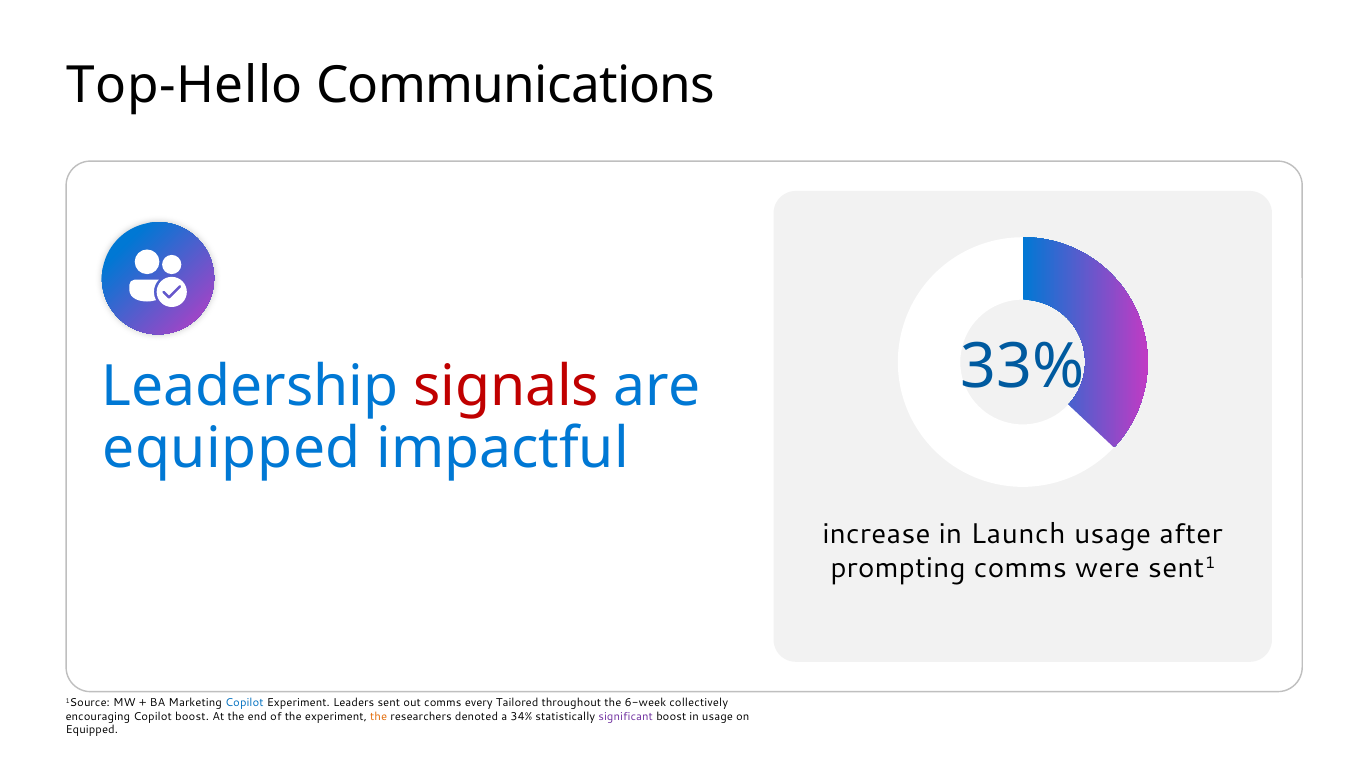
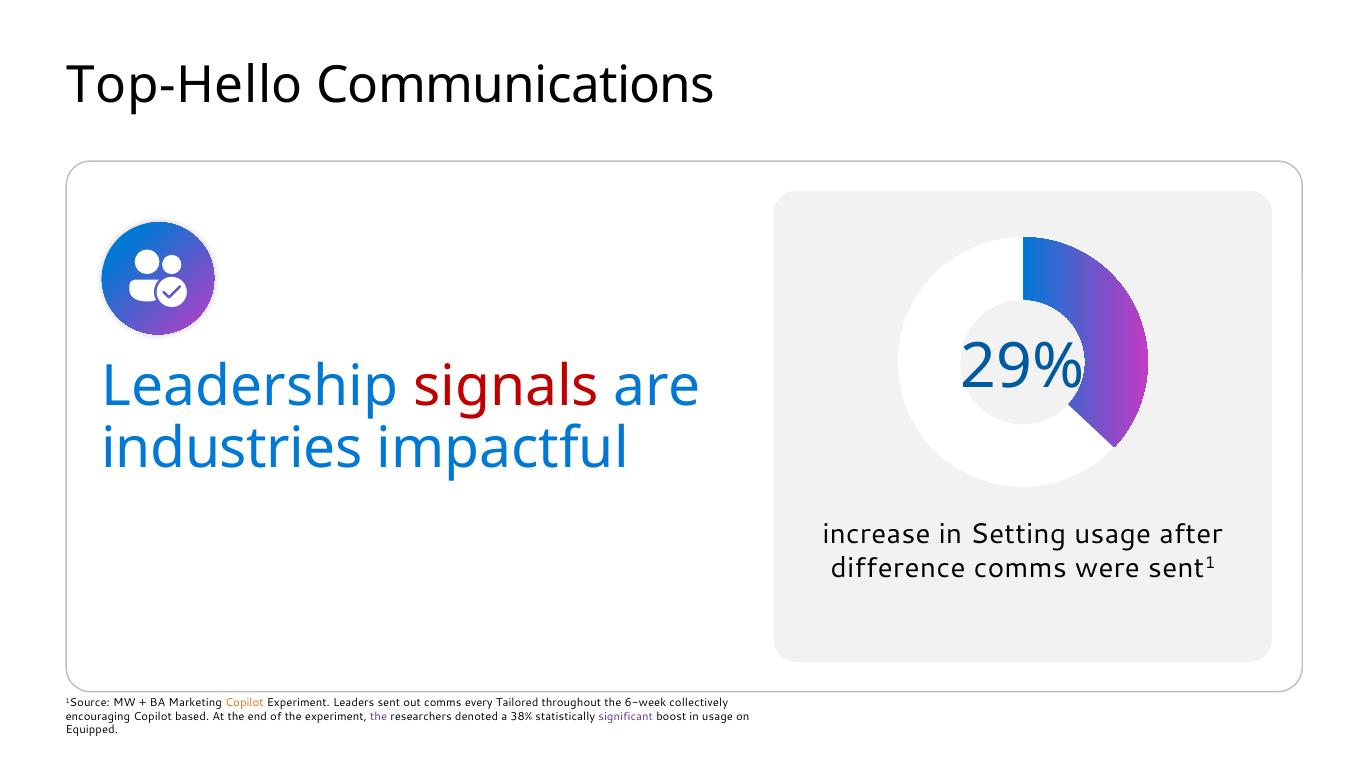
33%: 33% -> 29%
equipped at (232, 449): equipped -> industries
Launch: Launch -> Setting
prompting: prompting -> difference
Copilot at (244, 703) colour: blue -> orange
Copilot boost: boost -> based
the at (379, 717) colour: orange -> purple
34%: 34% -> 38%
